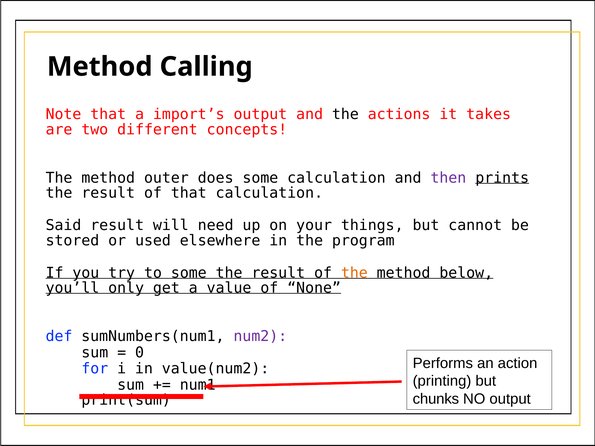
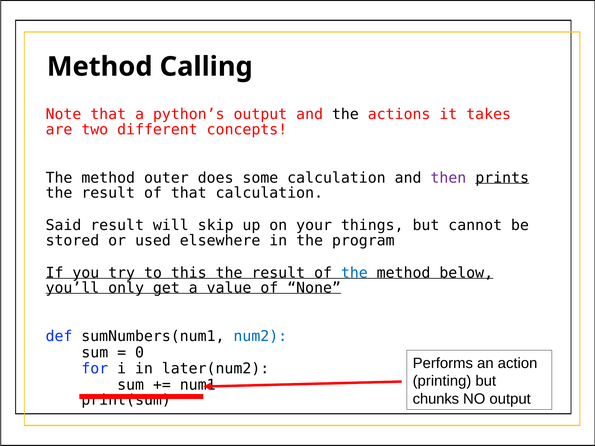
import’s: import’s -> python’s
need: need -> skip
to some: some -> this
the at (354, 273) colour: orange -> blue
num2 colour: purple -> blue
value(num2: value(num2 -> later(num2
